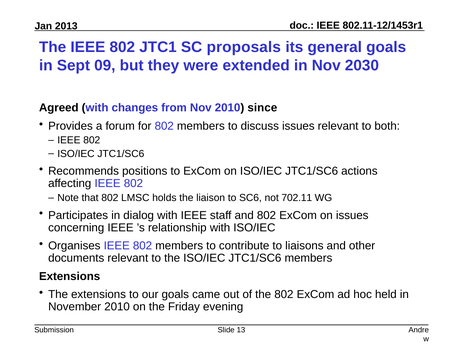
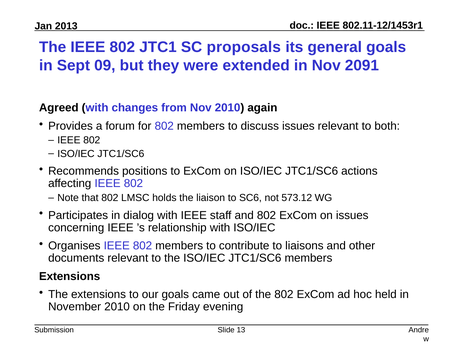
2030: 2030 -> 2091
since: since -> again
702.11: 702.11 -> 573.12
